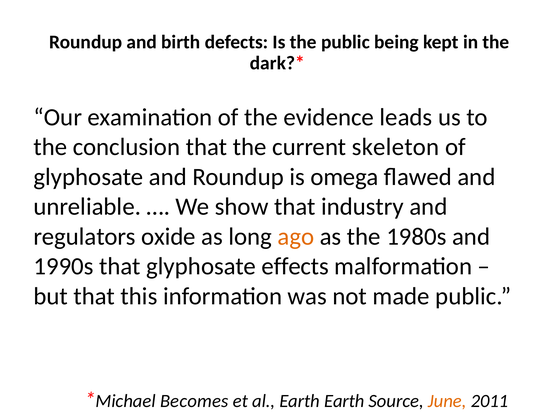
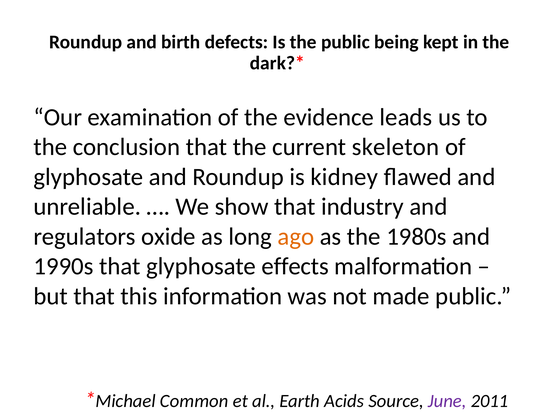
omega: omega -> kidney
Becomes: Becomes -> Common
Earth Earth: Earth -> Acids
June colour: orange -> purple
